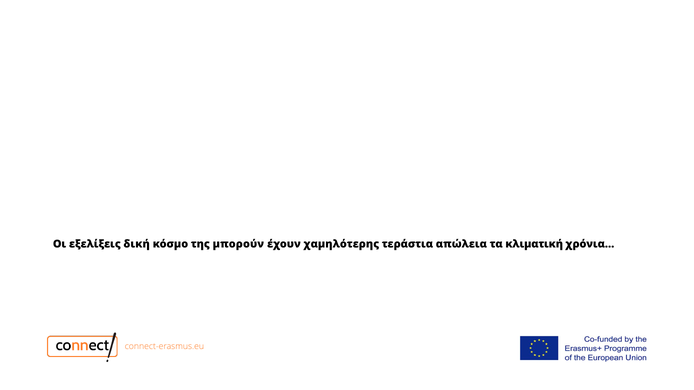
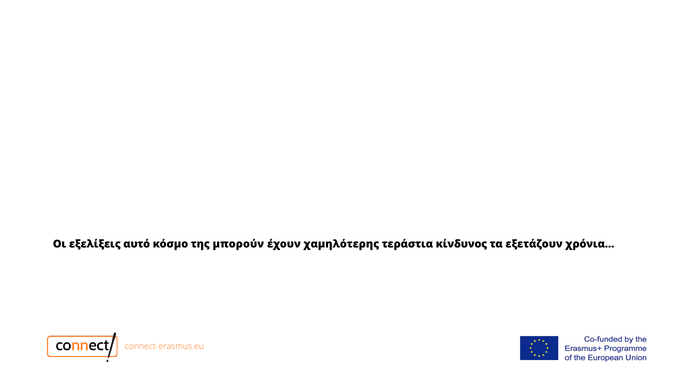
δική: δική -> αυτό
απώλεια: απώλεια -> κίνδυνος
κλιματική: κλιματική -> εξετάζουν
